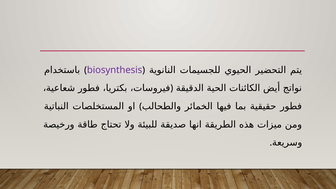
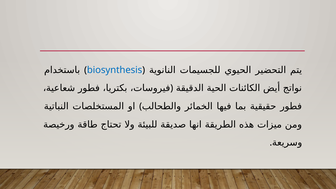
biosynthesis colour: purple -> blue
